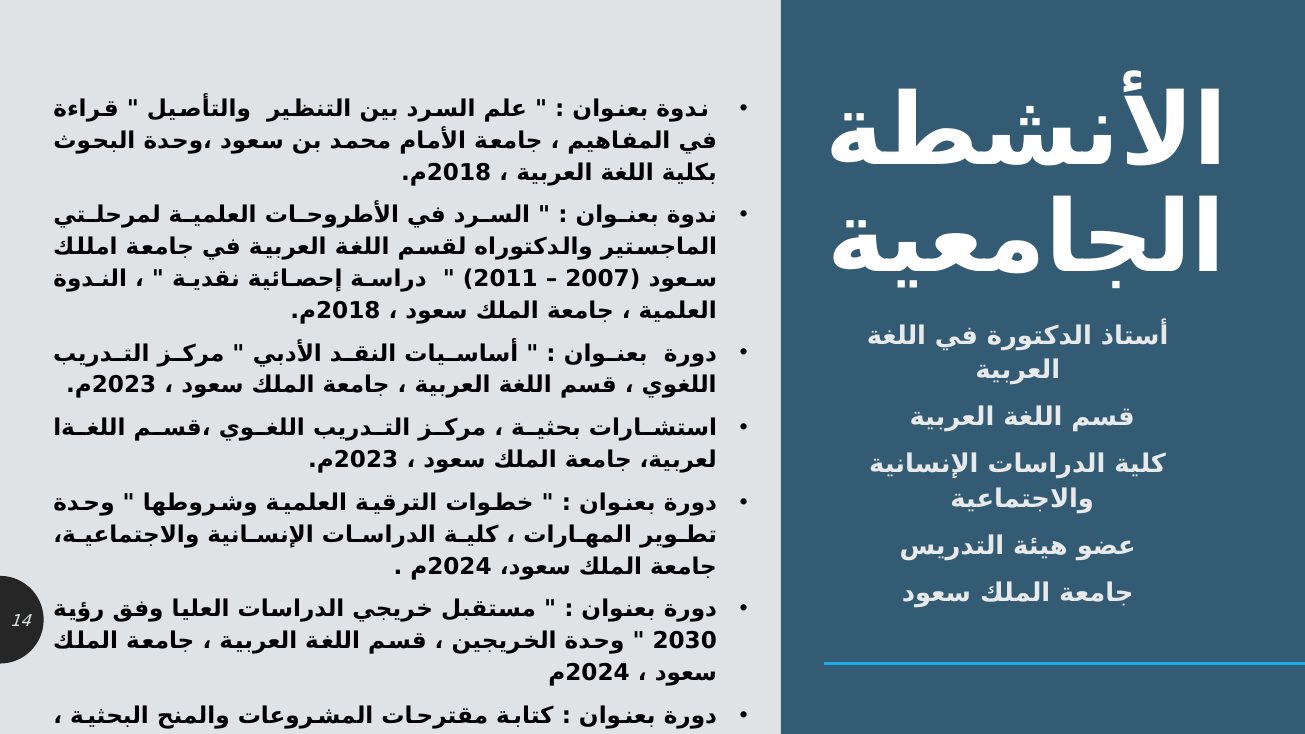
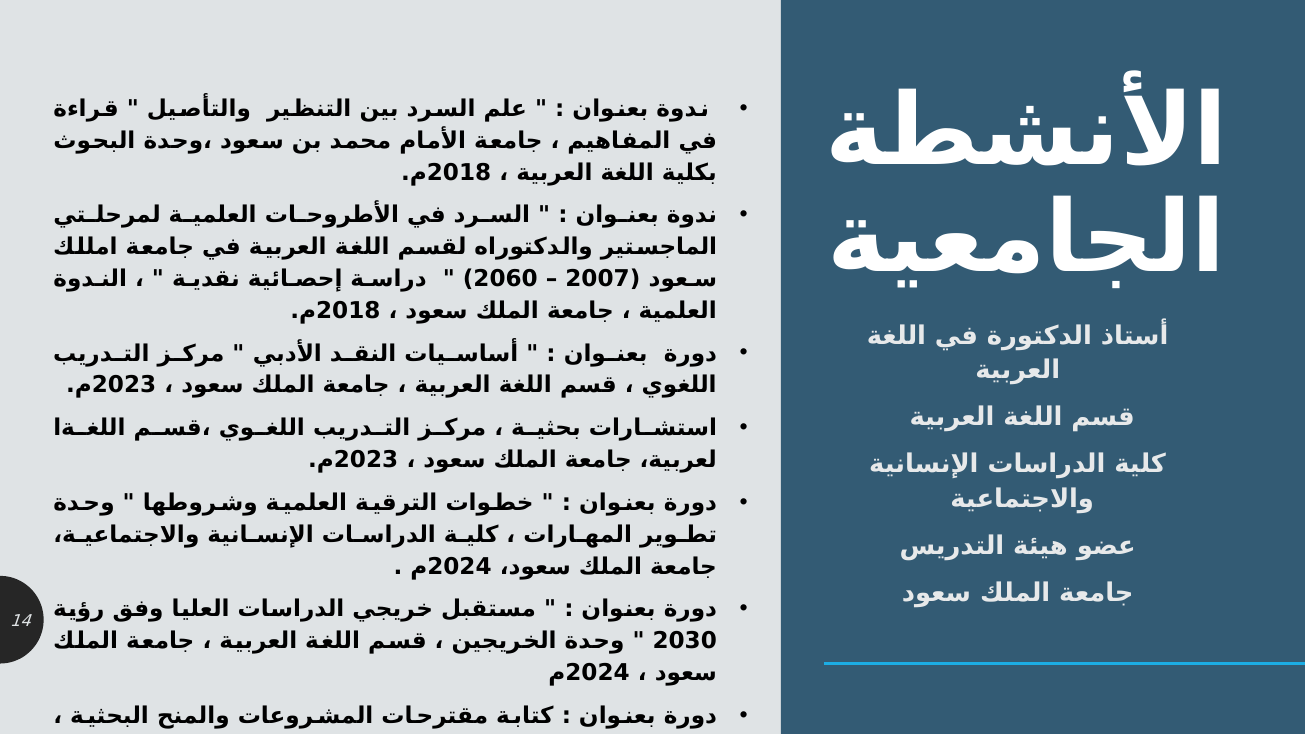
2011: 2011 -> 2060
